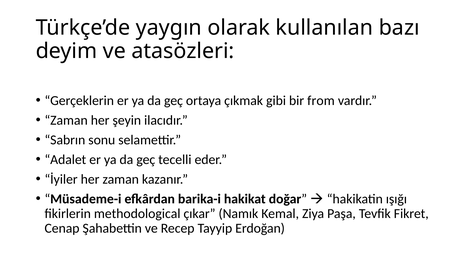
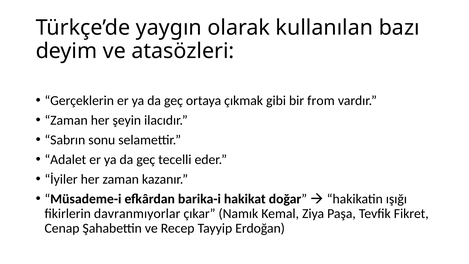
methodological: methodological -> davranmıyorlar
